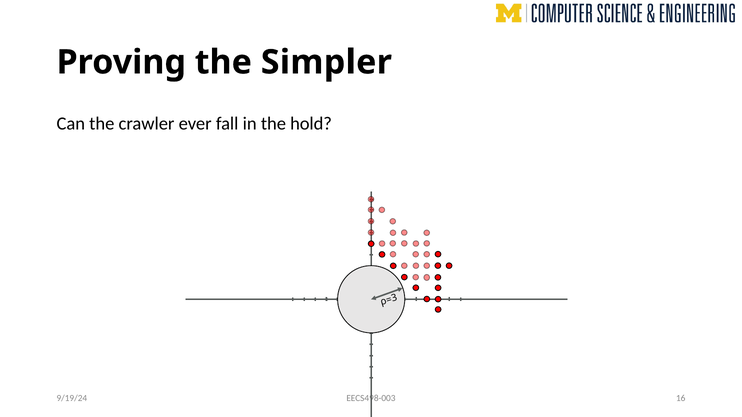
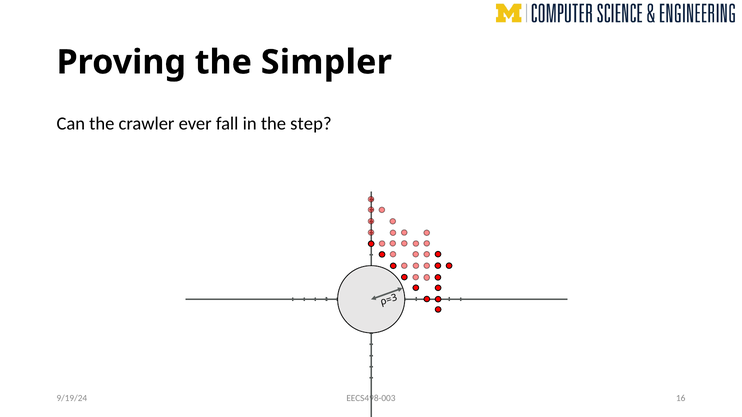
hold: hold -> step
